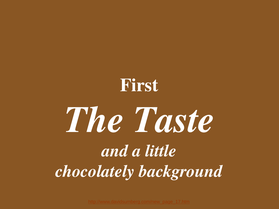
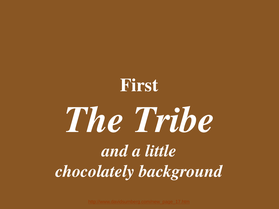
Taste: Taste -> Tribe
